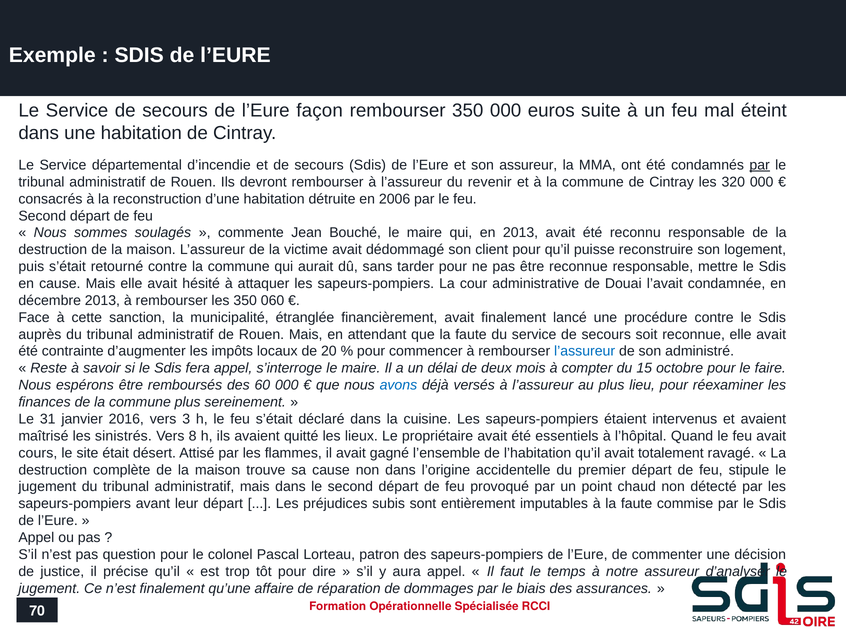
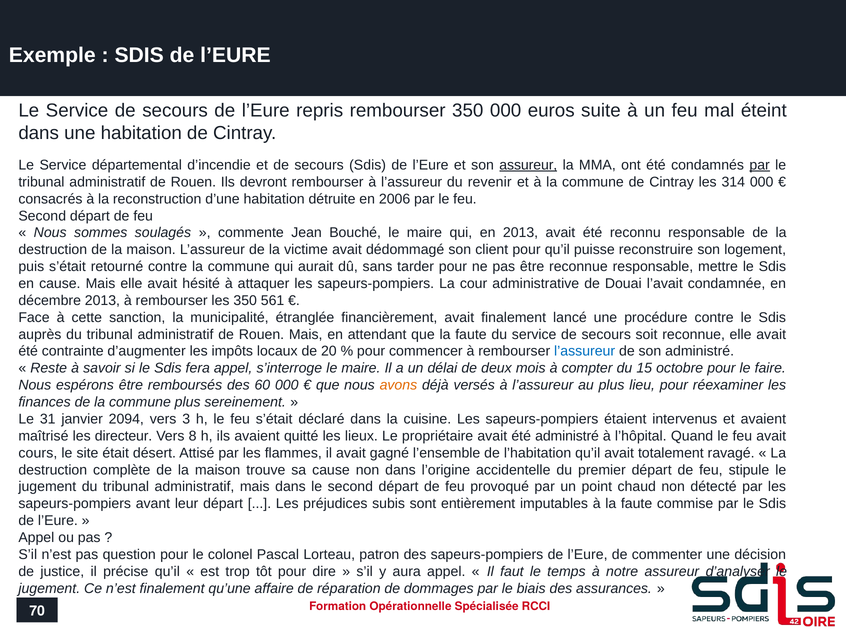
façon: façon -> repris
assureur at (528, 165) underline: none -> present
320: 320 -> 314
060: 060 -> 561
avons colour: blue -> orange
2016: 2016 -> 2094
sinistrés: sinistrés -> directeur
été essentiels: essentiels -> administré
